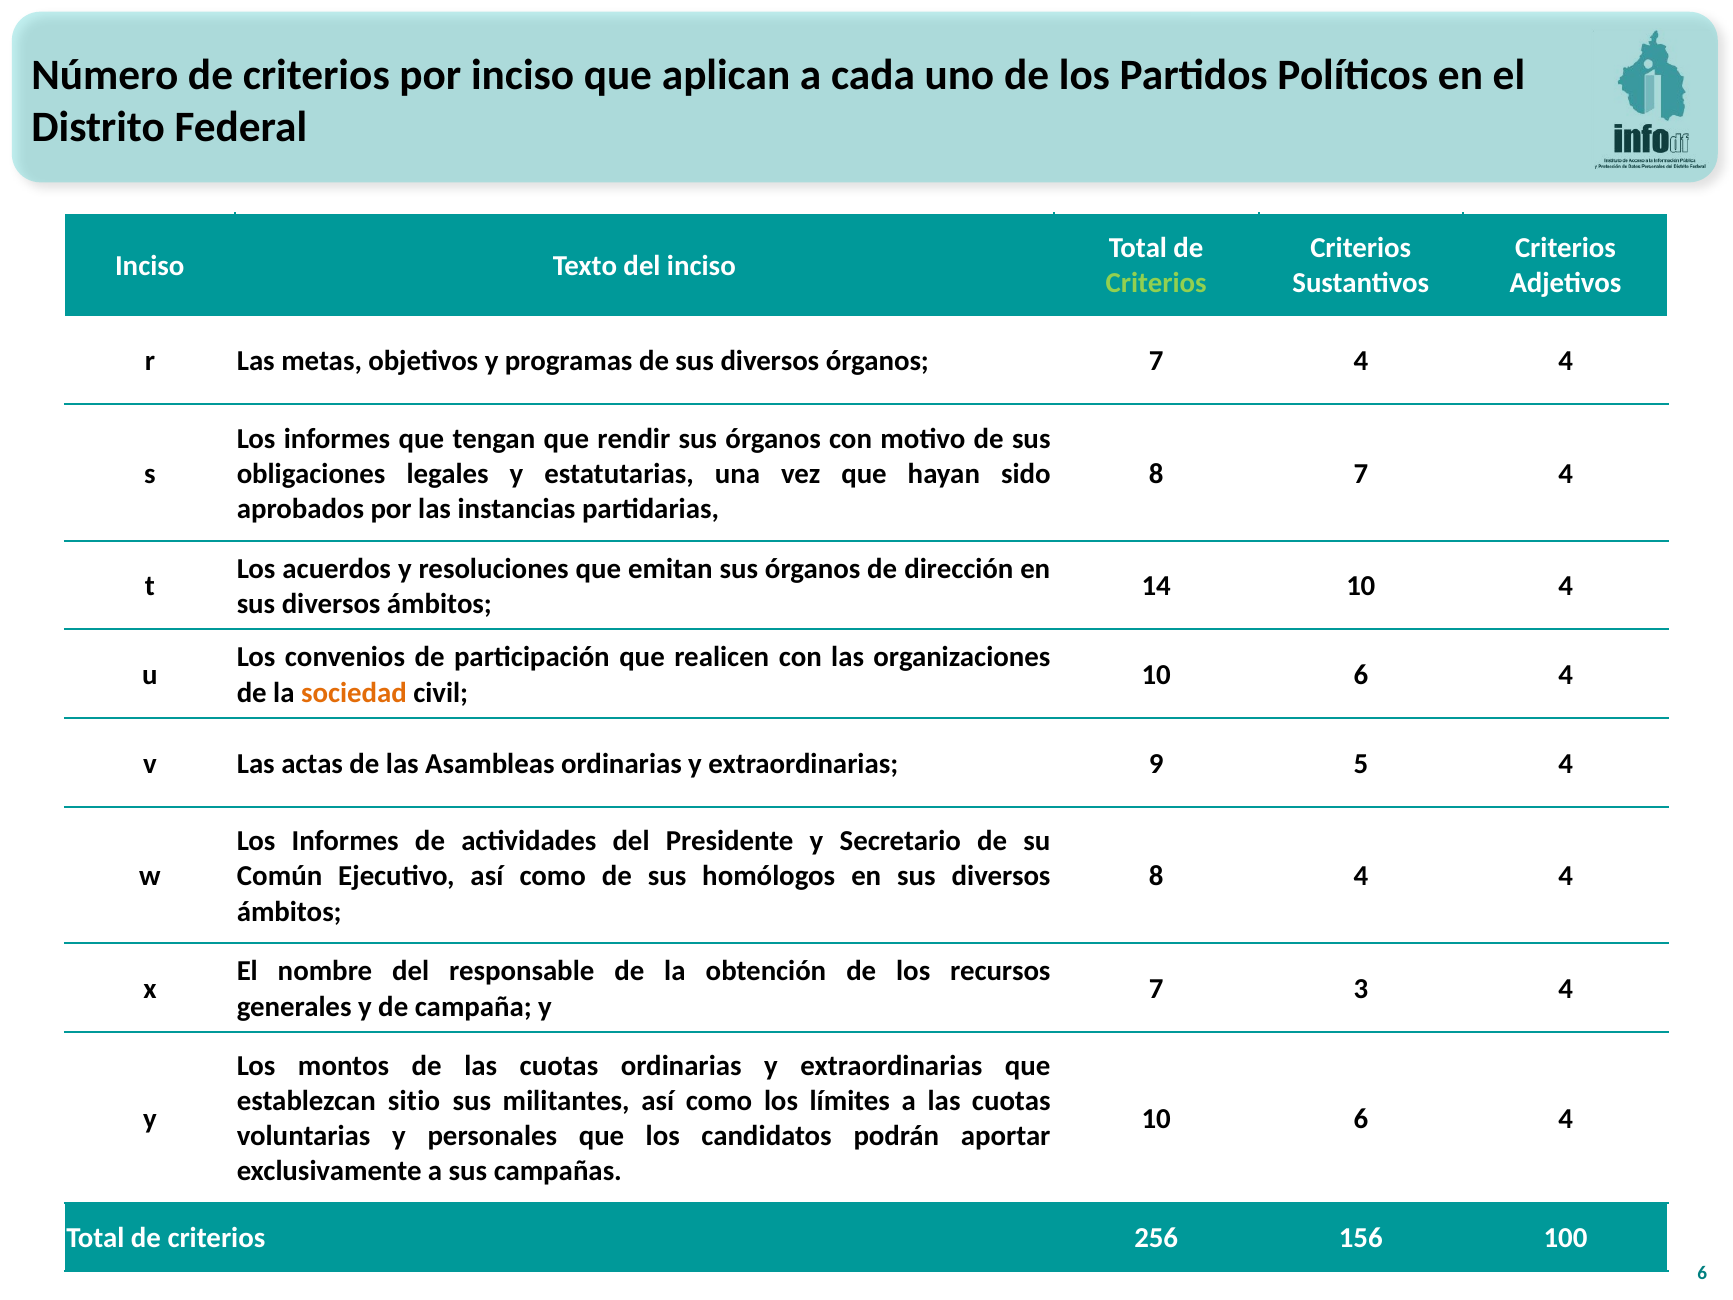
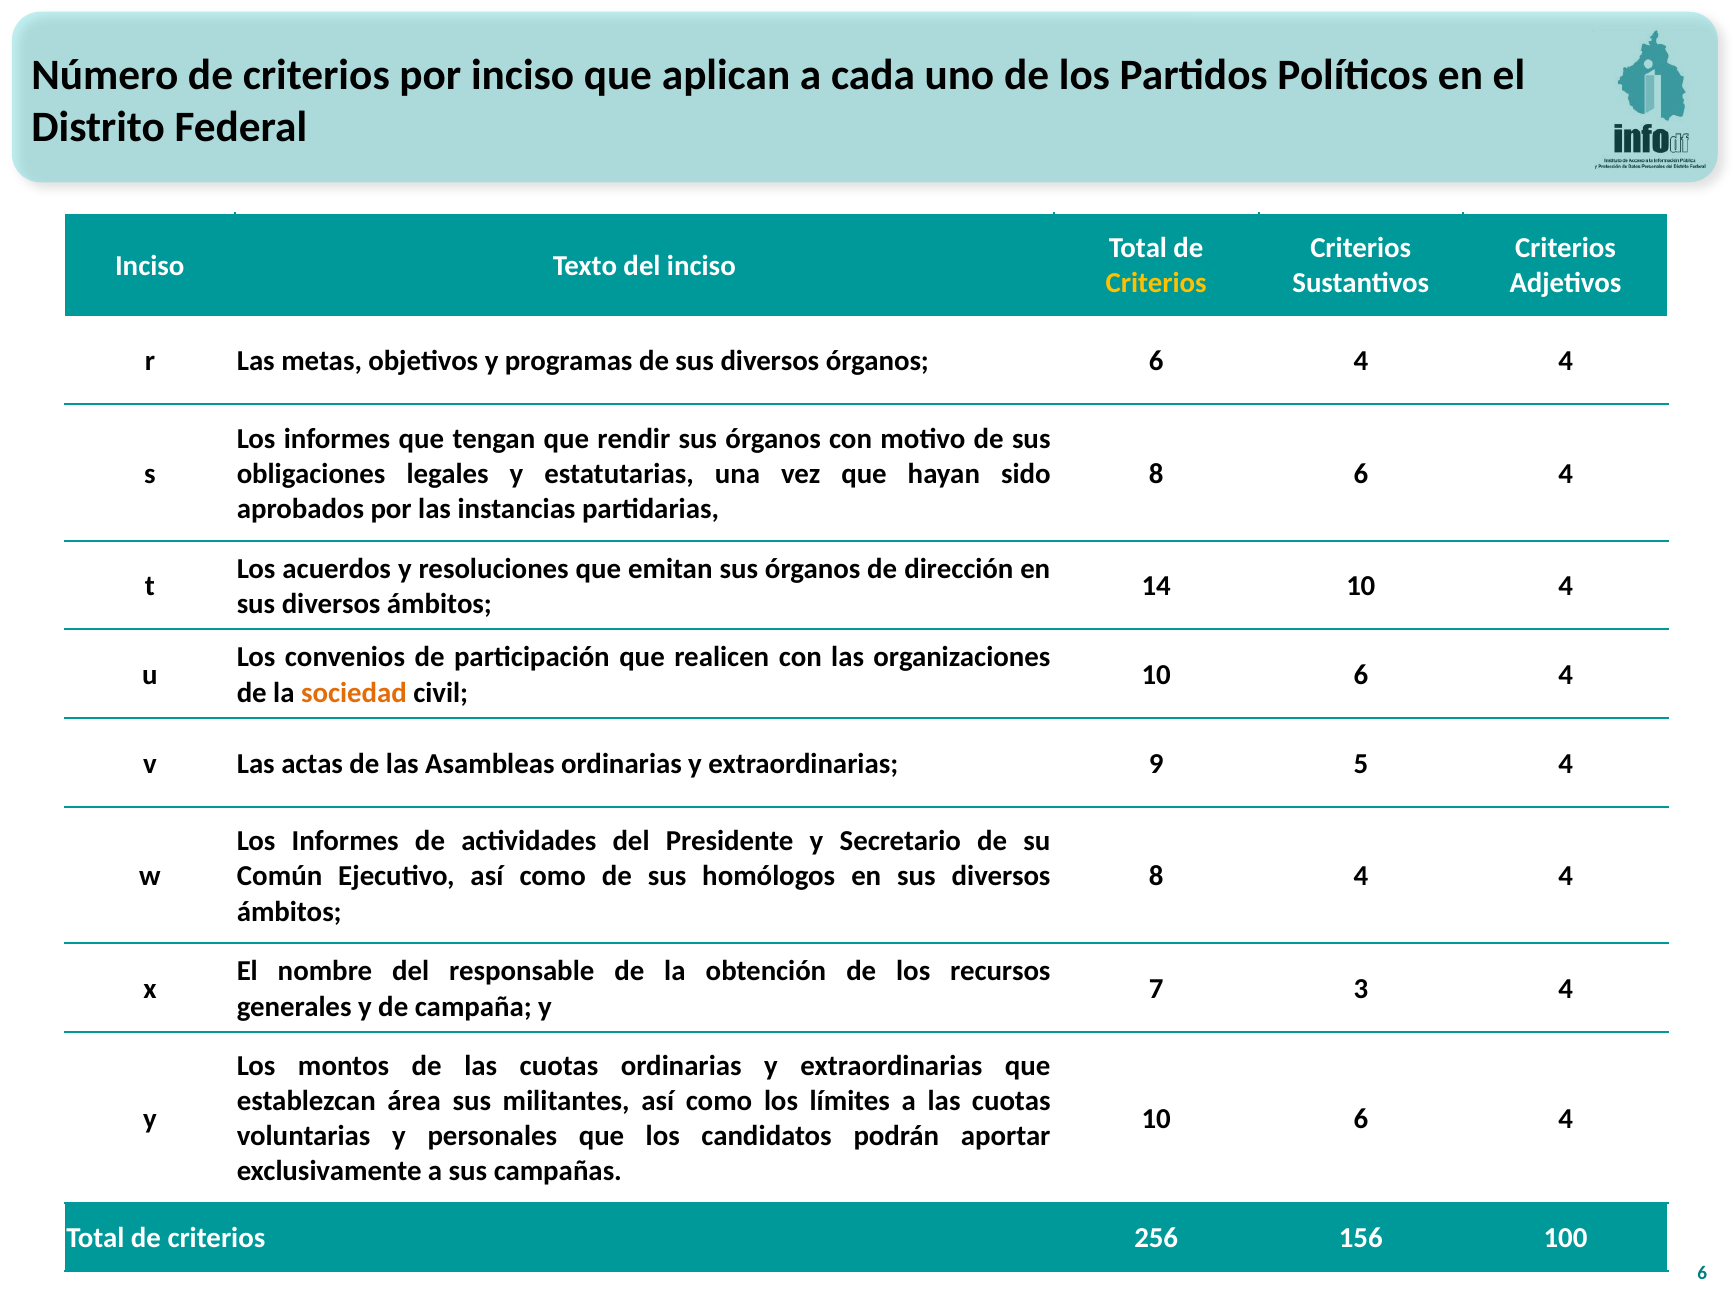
Criterios at (1156, 283) colour: light green -> yellow
órganos 7: 7 -> 6
8 7: 7 -> 6
sitio: sitio -> área
